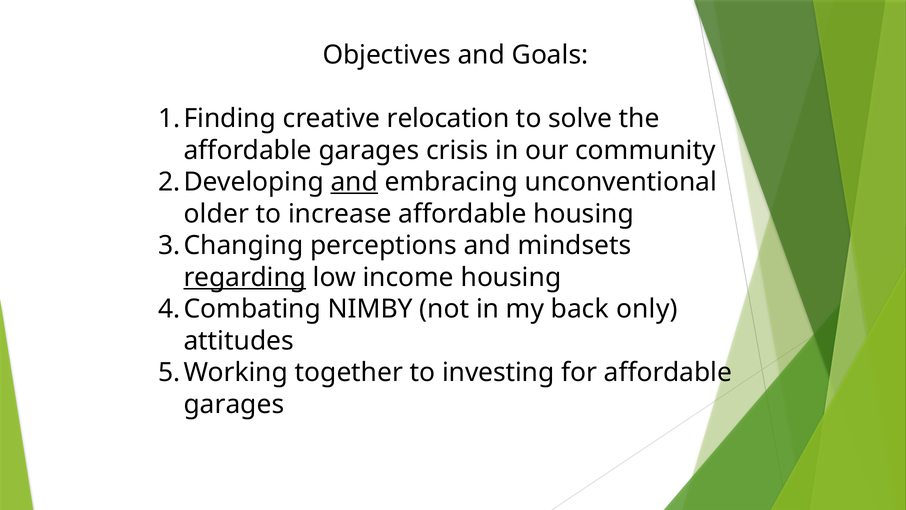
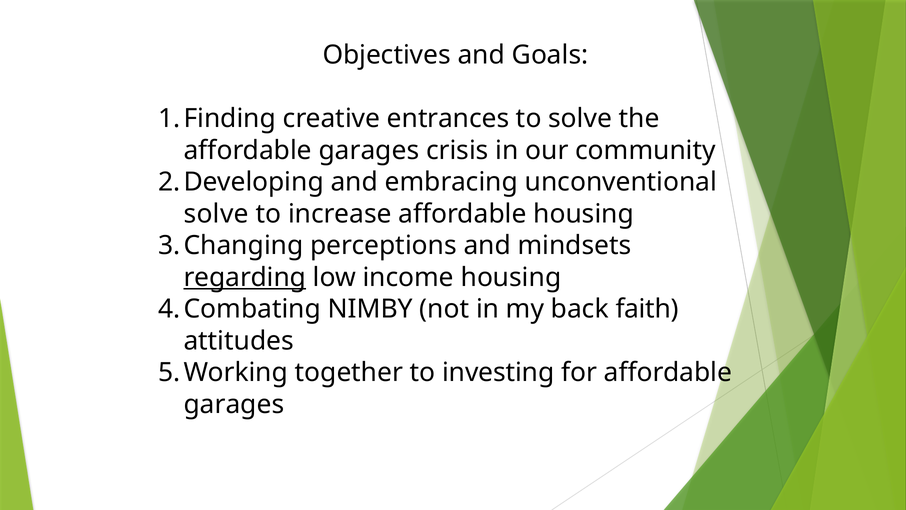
relocation: relocation -> entrances
and at (354, 182) underline: present -> none
older at (216, 214): older -> solve
only: only -> faith
